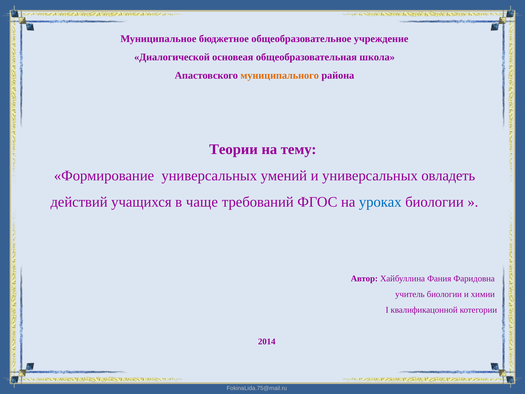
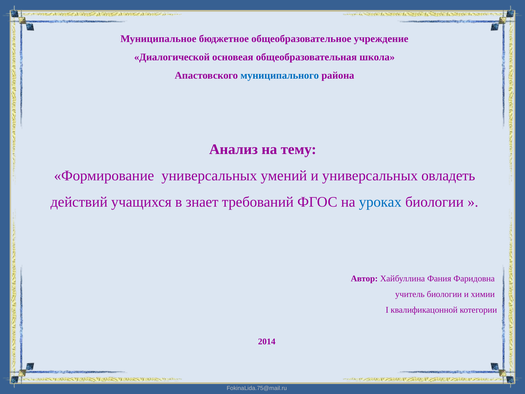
муниципального colour: orange -> blue
Теории: Теории -> Анализ
чаще: чаще -> знает
